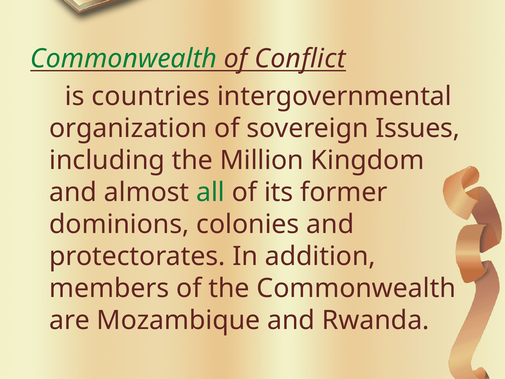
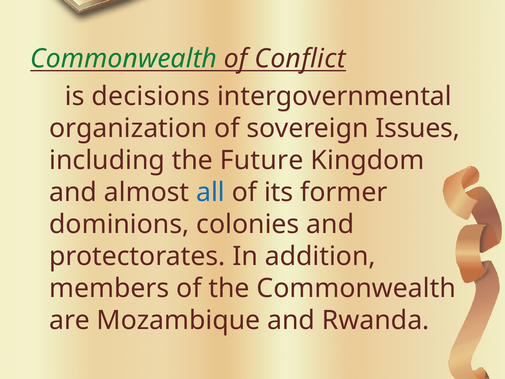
countries: countries -> decisions
Million: Million -> Future
all colour: green -> blue
